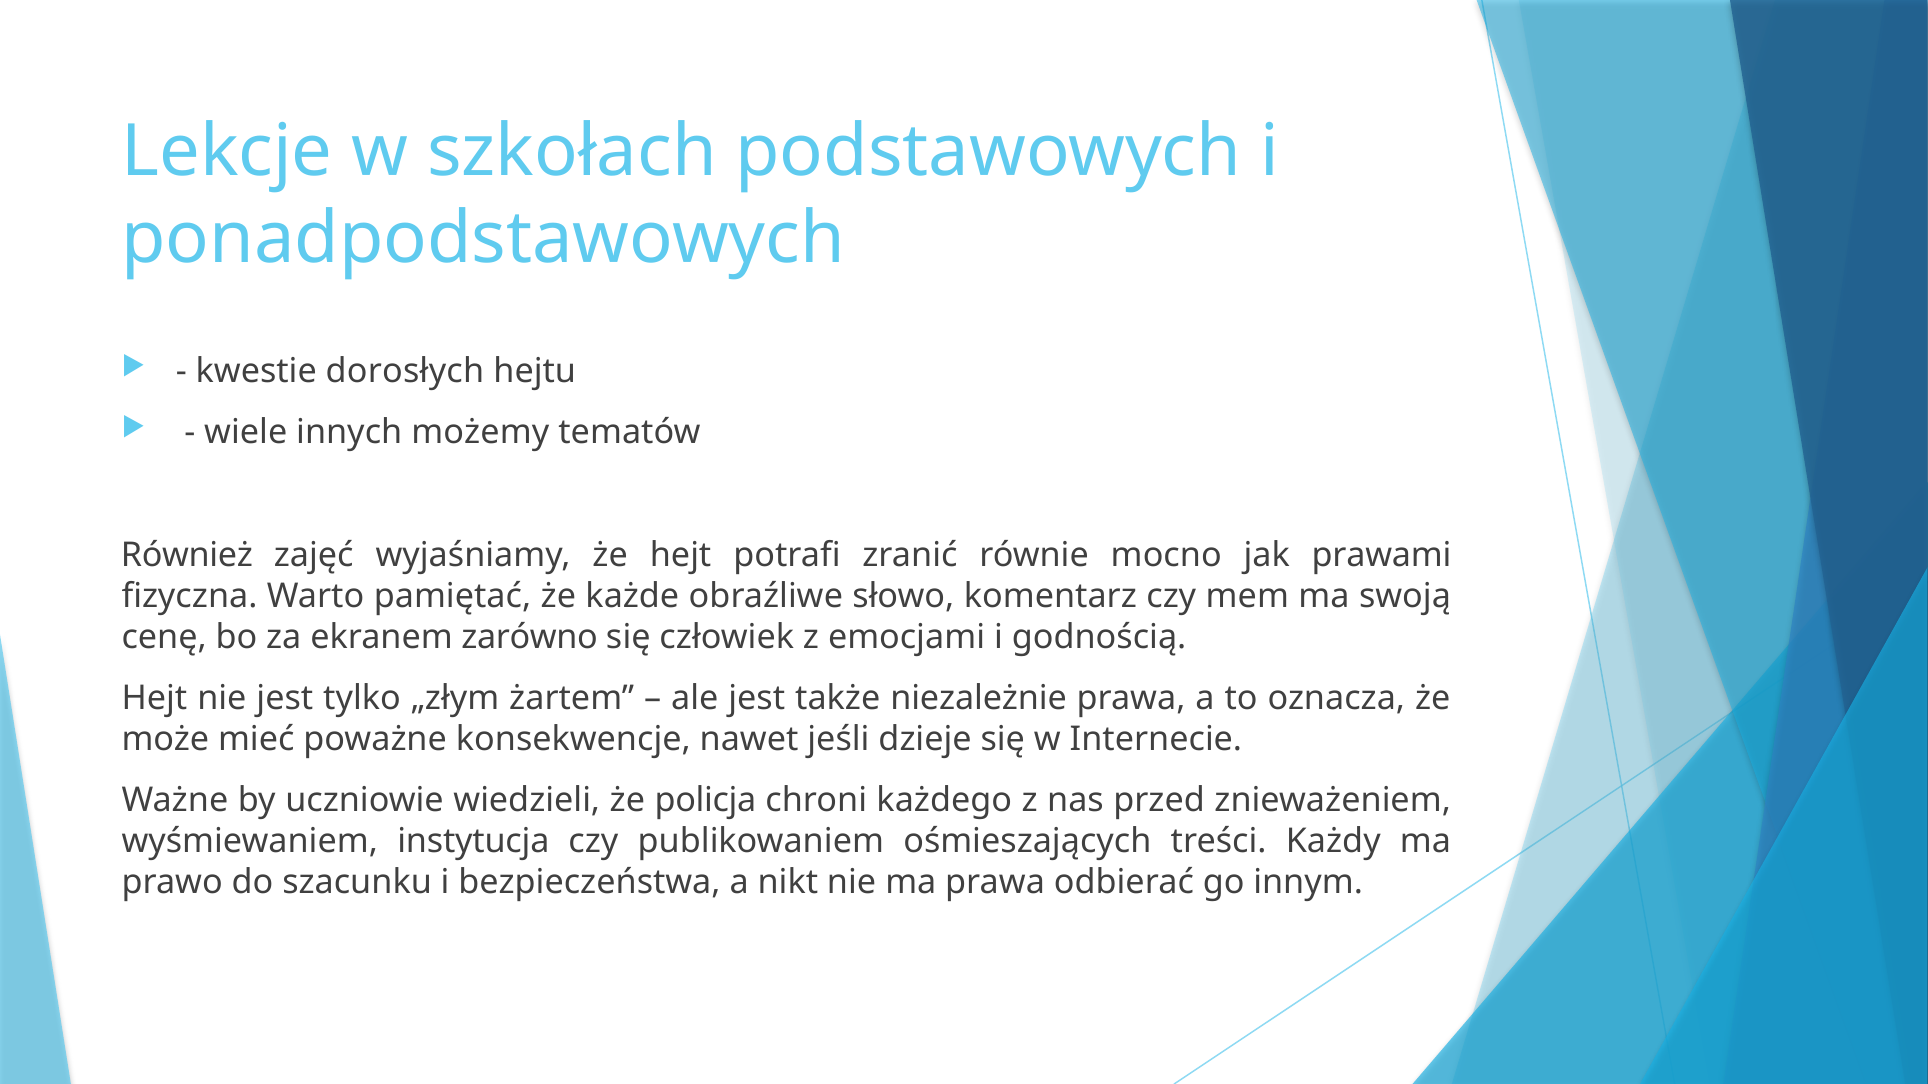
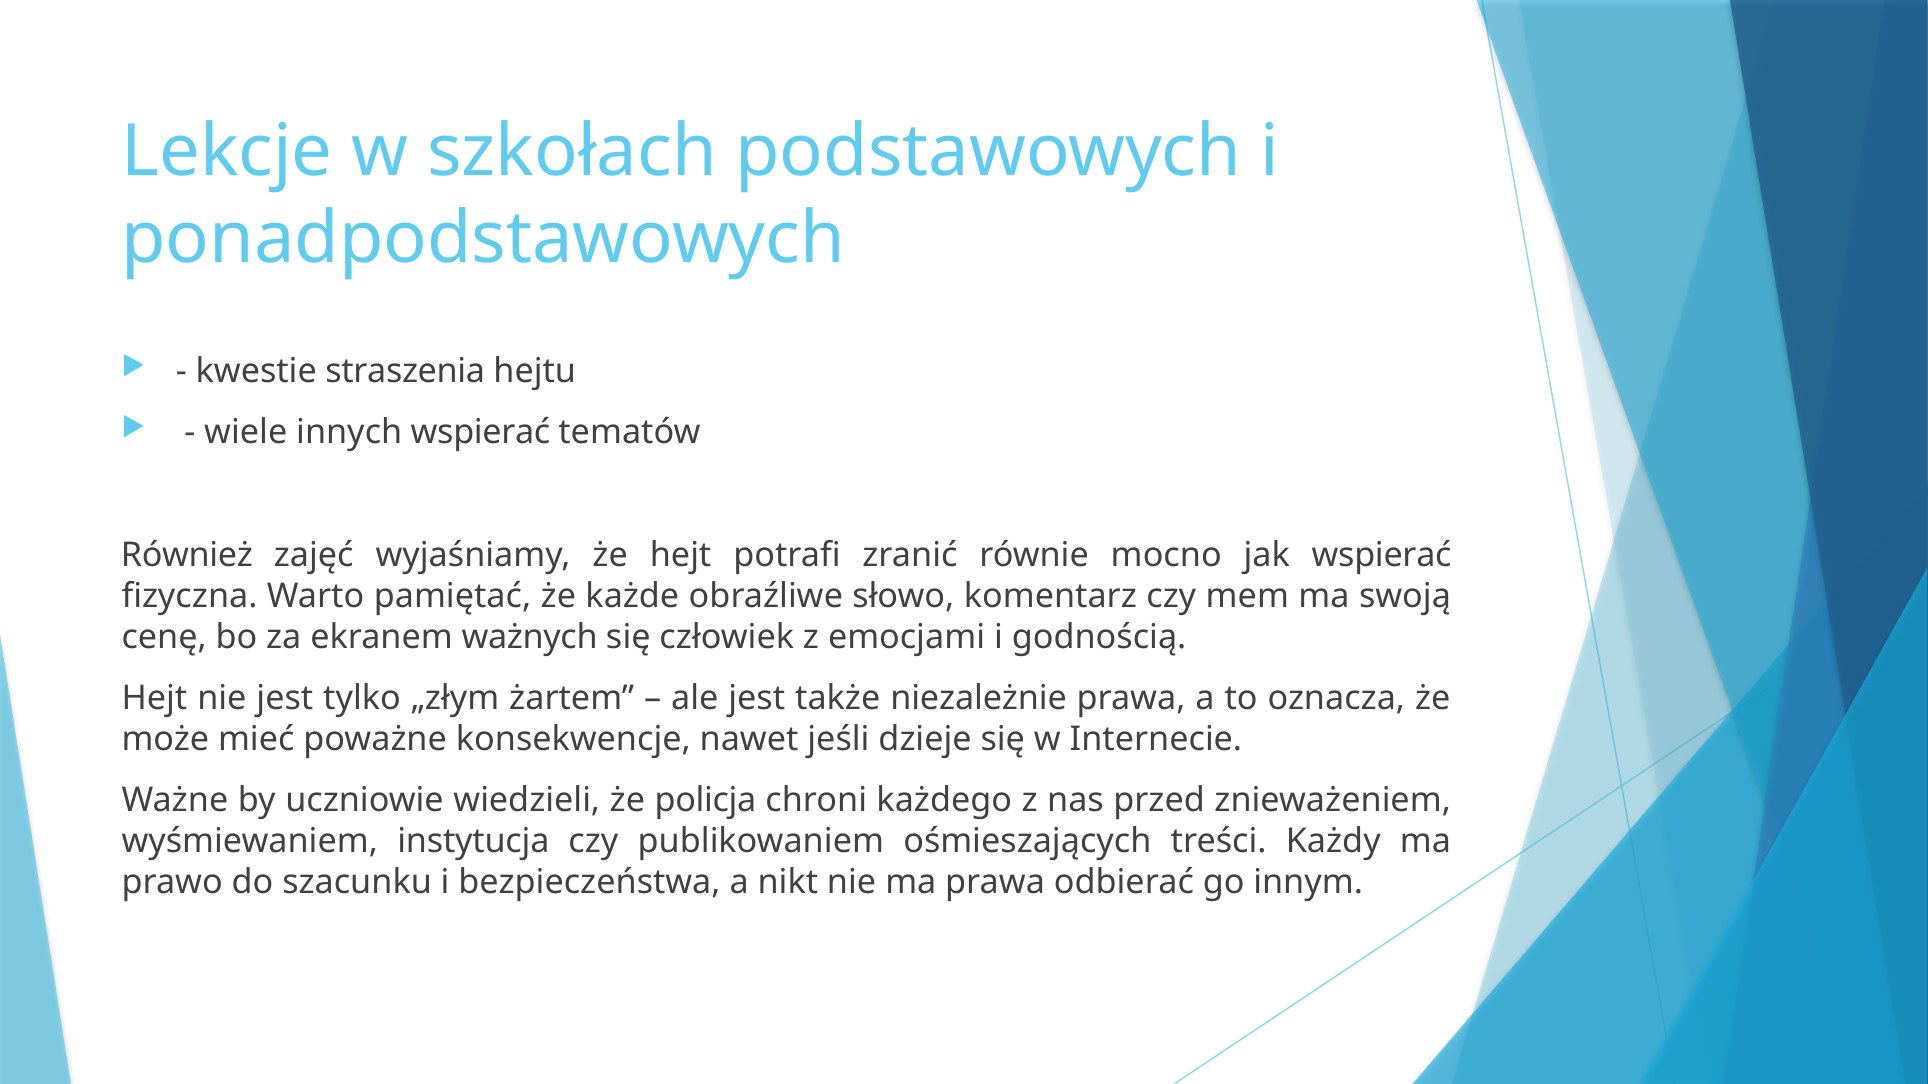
dorosłych: dorosłych -> straszenia
innych możemy: możemy -> wspierać
jak prawami: prawami -> wspierać
zarówno: zarówno -> ważnych
